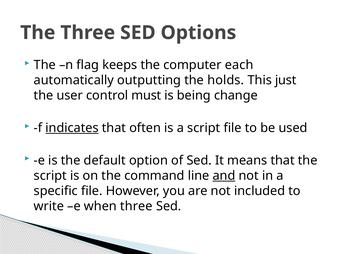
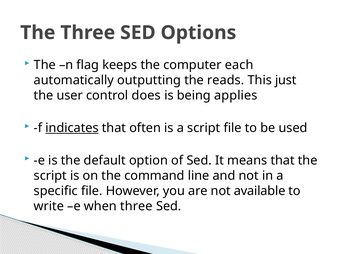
holds: holds -> reads
must: must -> does
change: change -> applies
and underline: present -> none
included: included -> available
